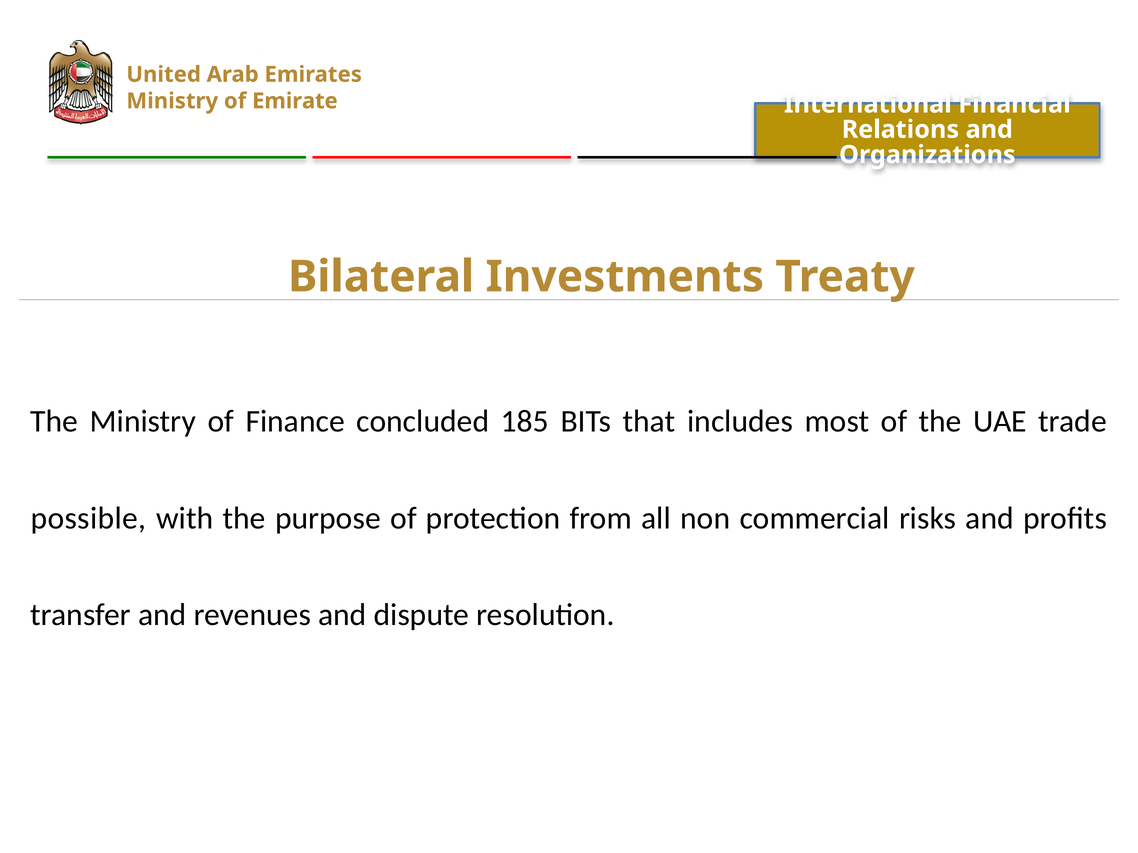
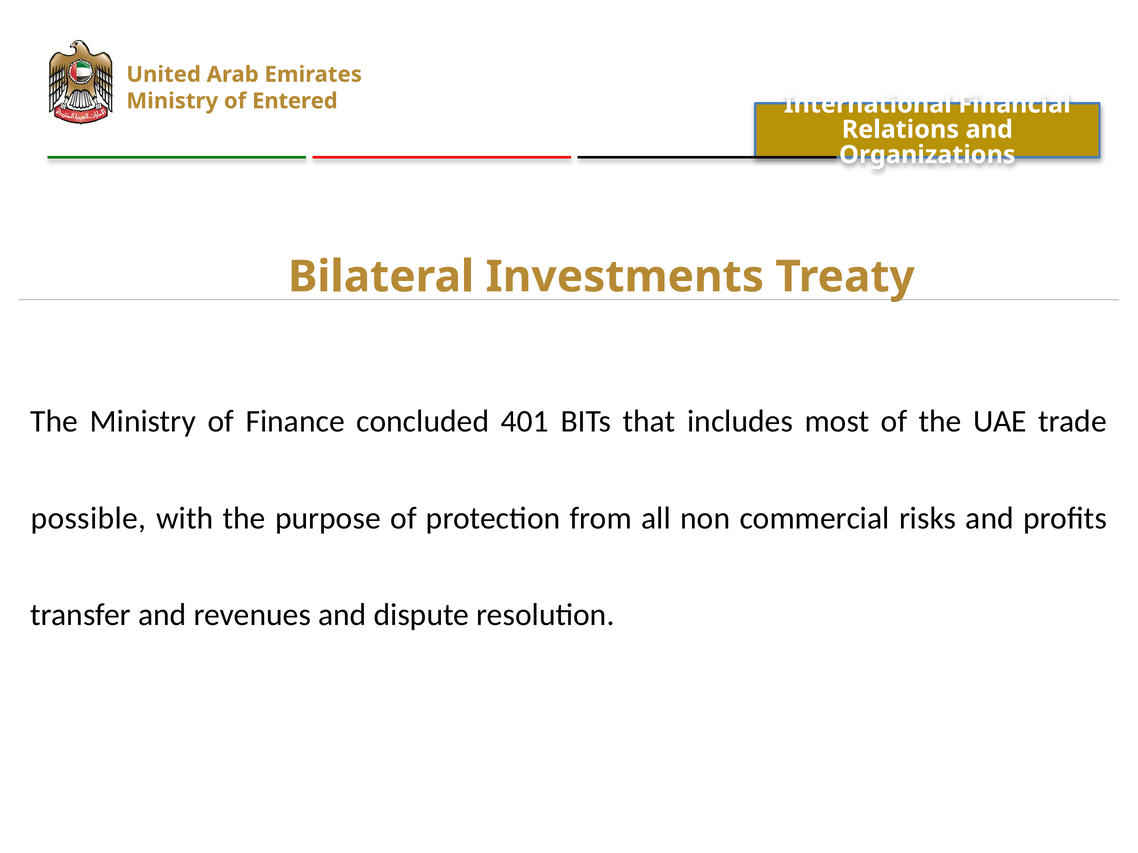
Emirate: Emirate -> Entered
185: 185 -> 401
